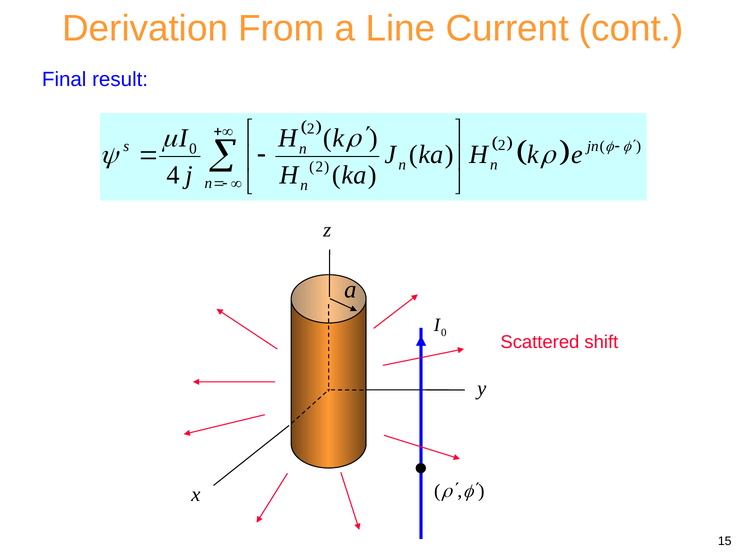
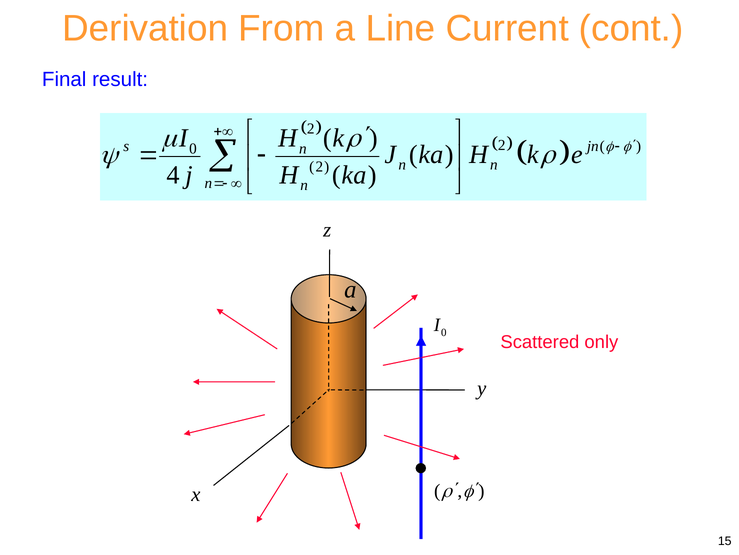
shift: shift -> only
